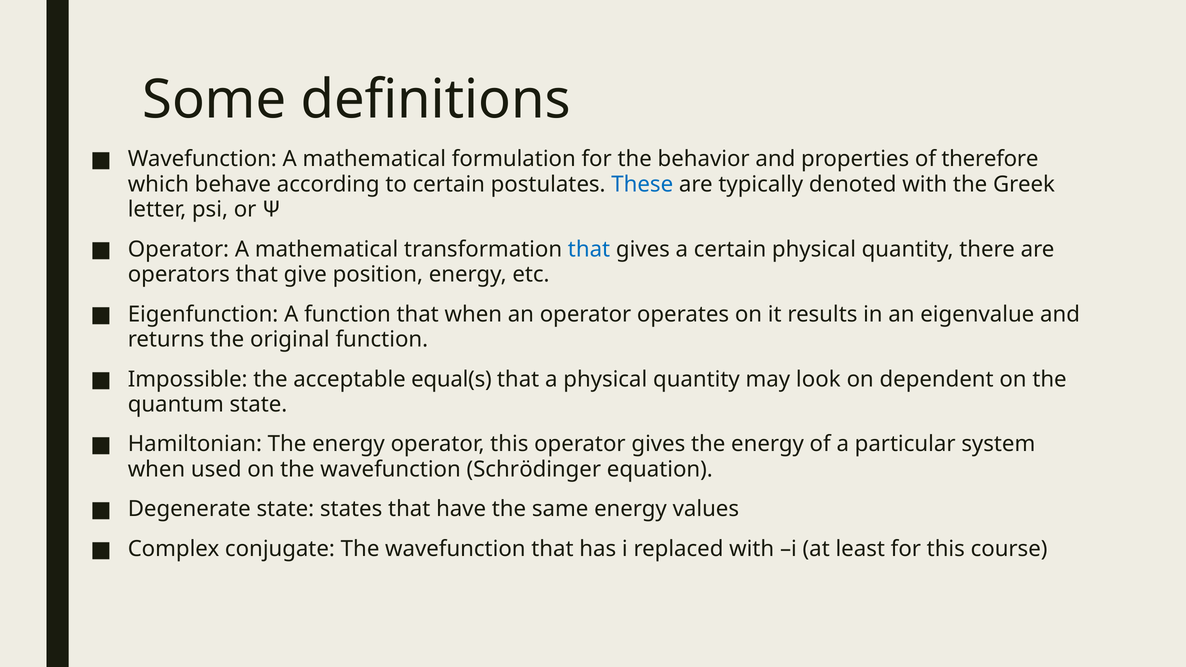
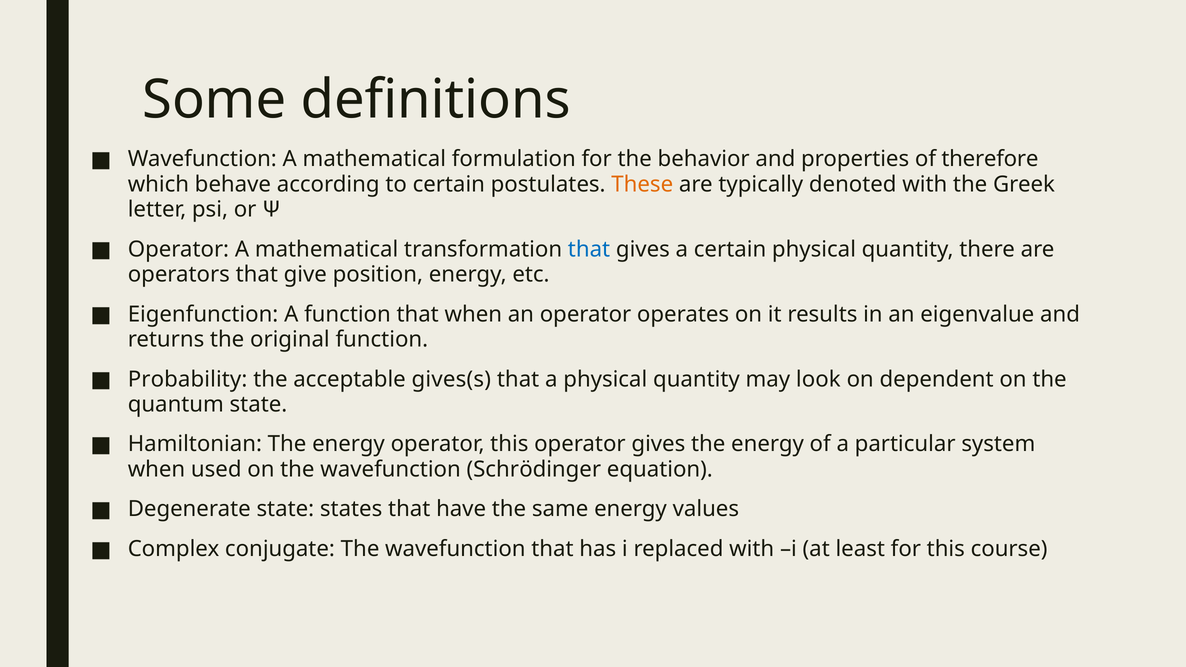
These colour: blue -> orange
Impossible: Impossible -> Probability
equal(s: equal(s -> gives(s
